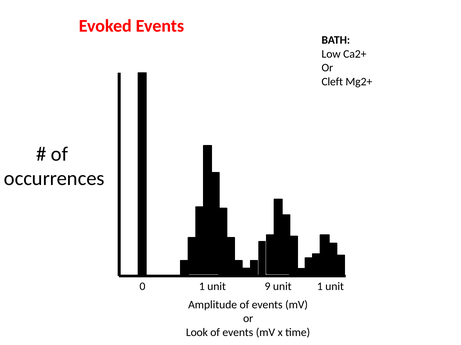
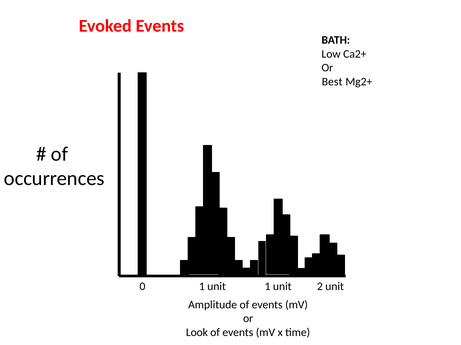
Cleft: Cleft -> Best
unit 9: 9 -> 1
unit 1: 1 -> 2
